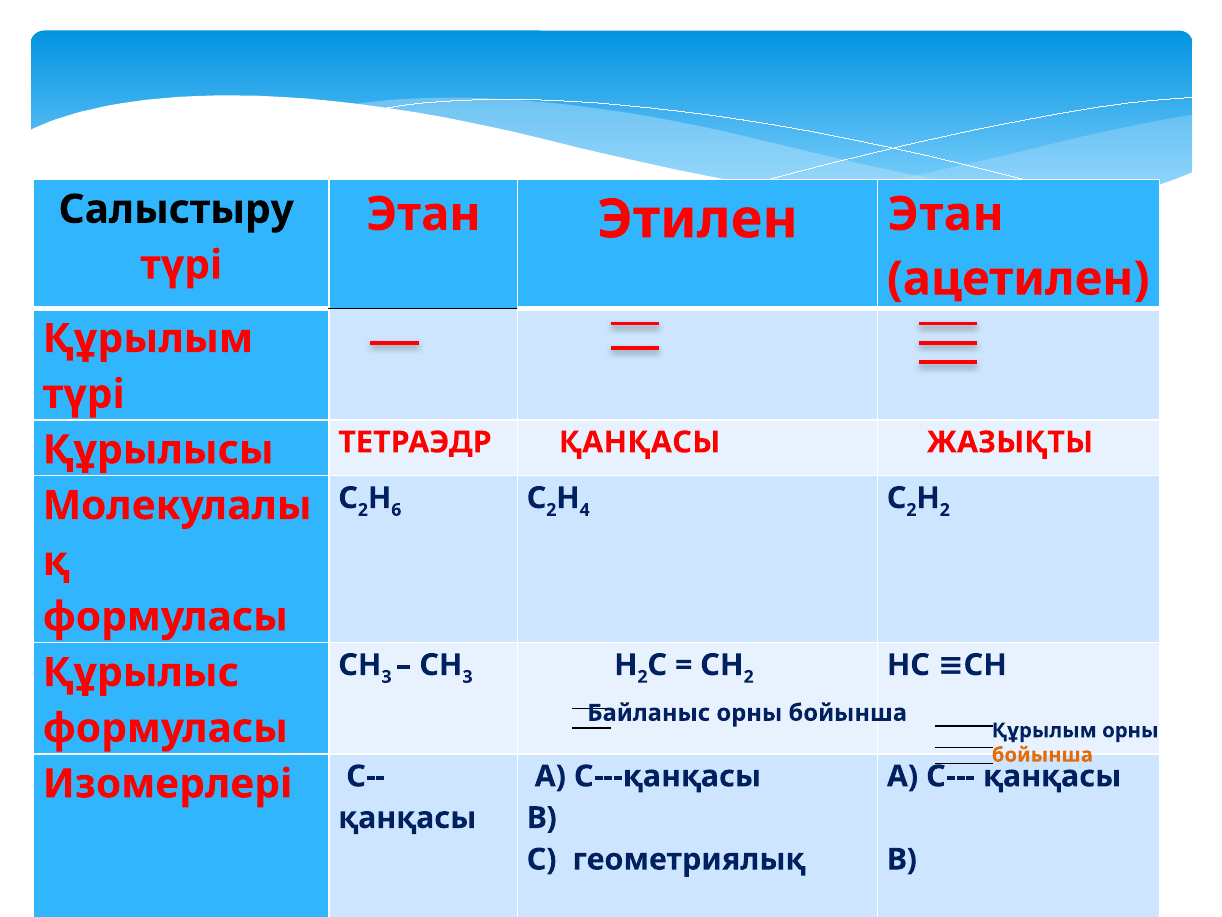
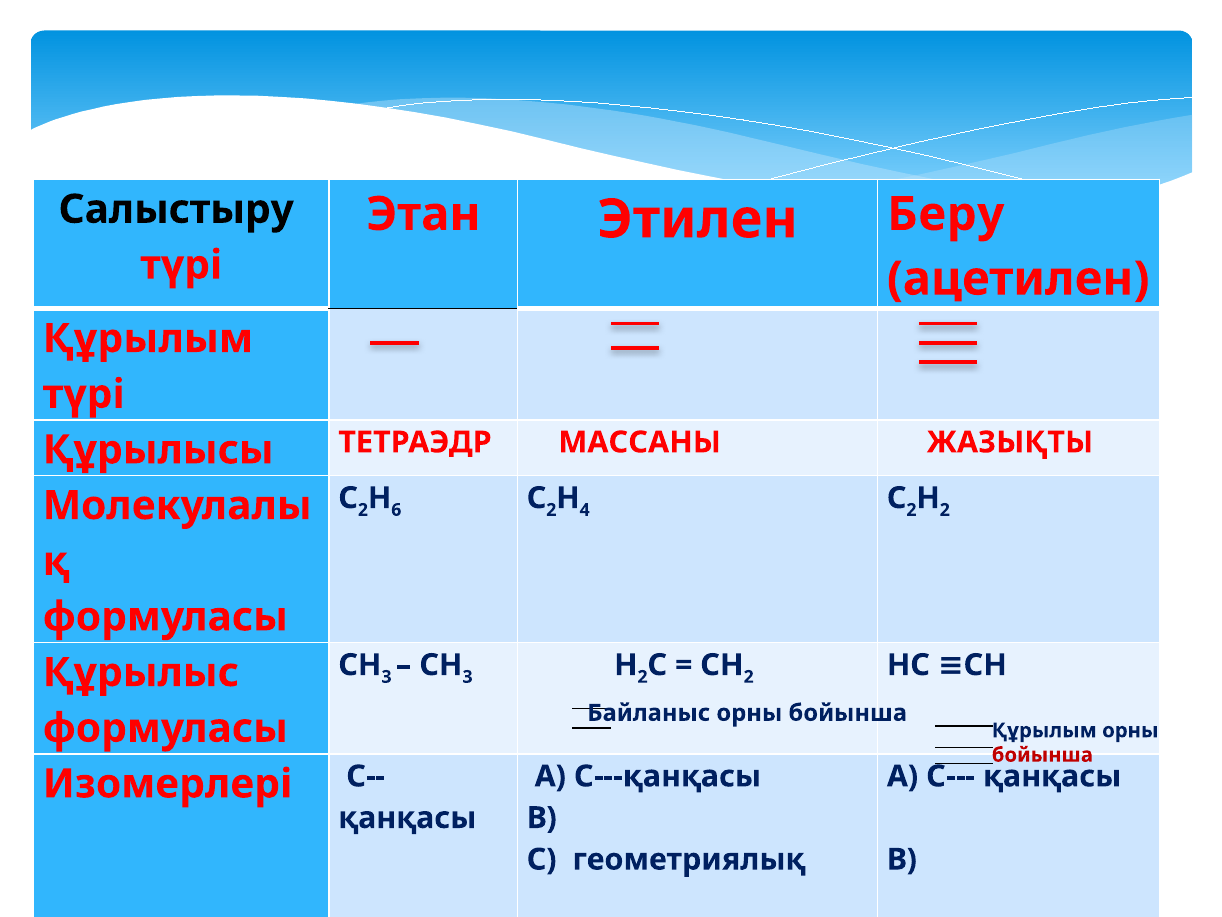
Этилен Этан: Этан -> Беру
ТЕТРАЭДР ҚАНҚАСЫ: ҚАНҚАСЫ -> МАССАНЫ
бойынша at (1042, 755) colour: orange -> red
